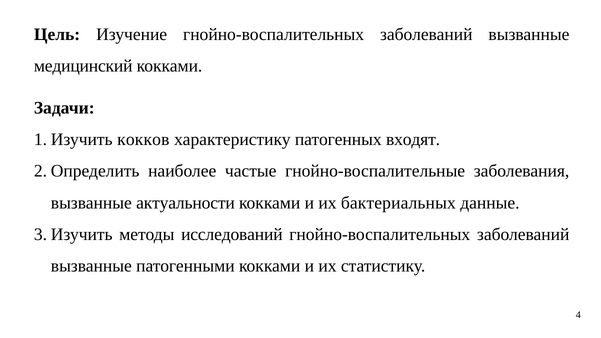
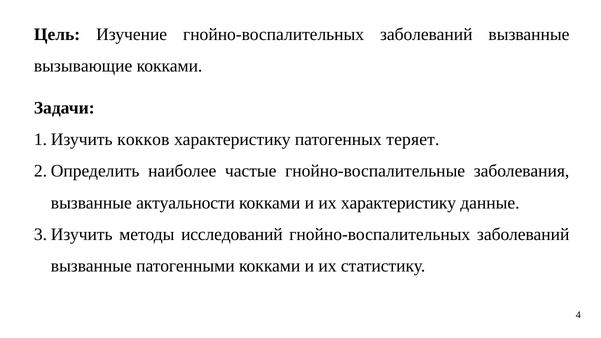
медицинский: медицинский -> вызывающие
входят: входят -> теряет
их бактериальных: бактериальных -> характеристику
